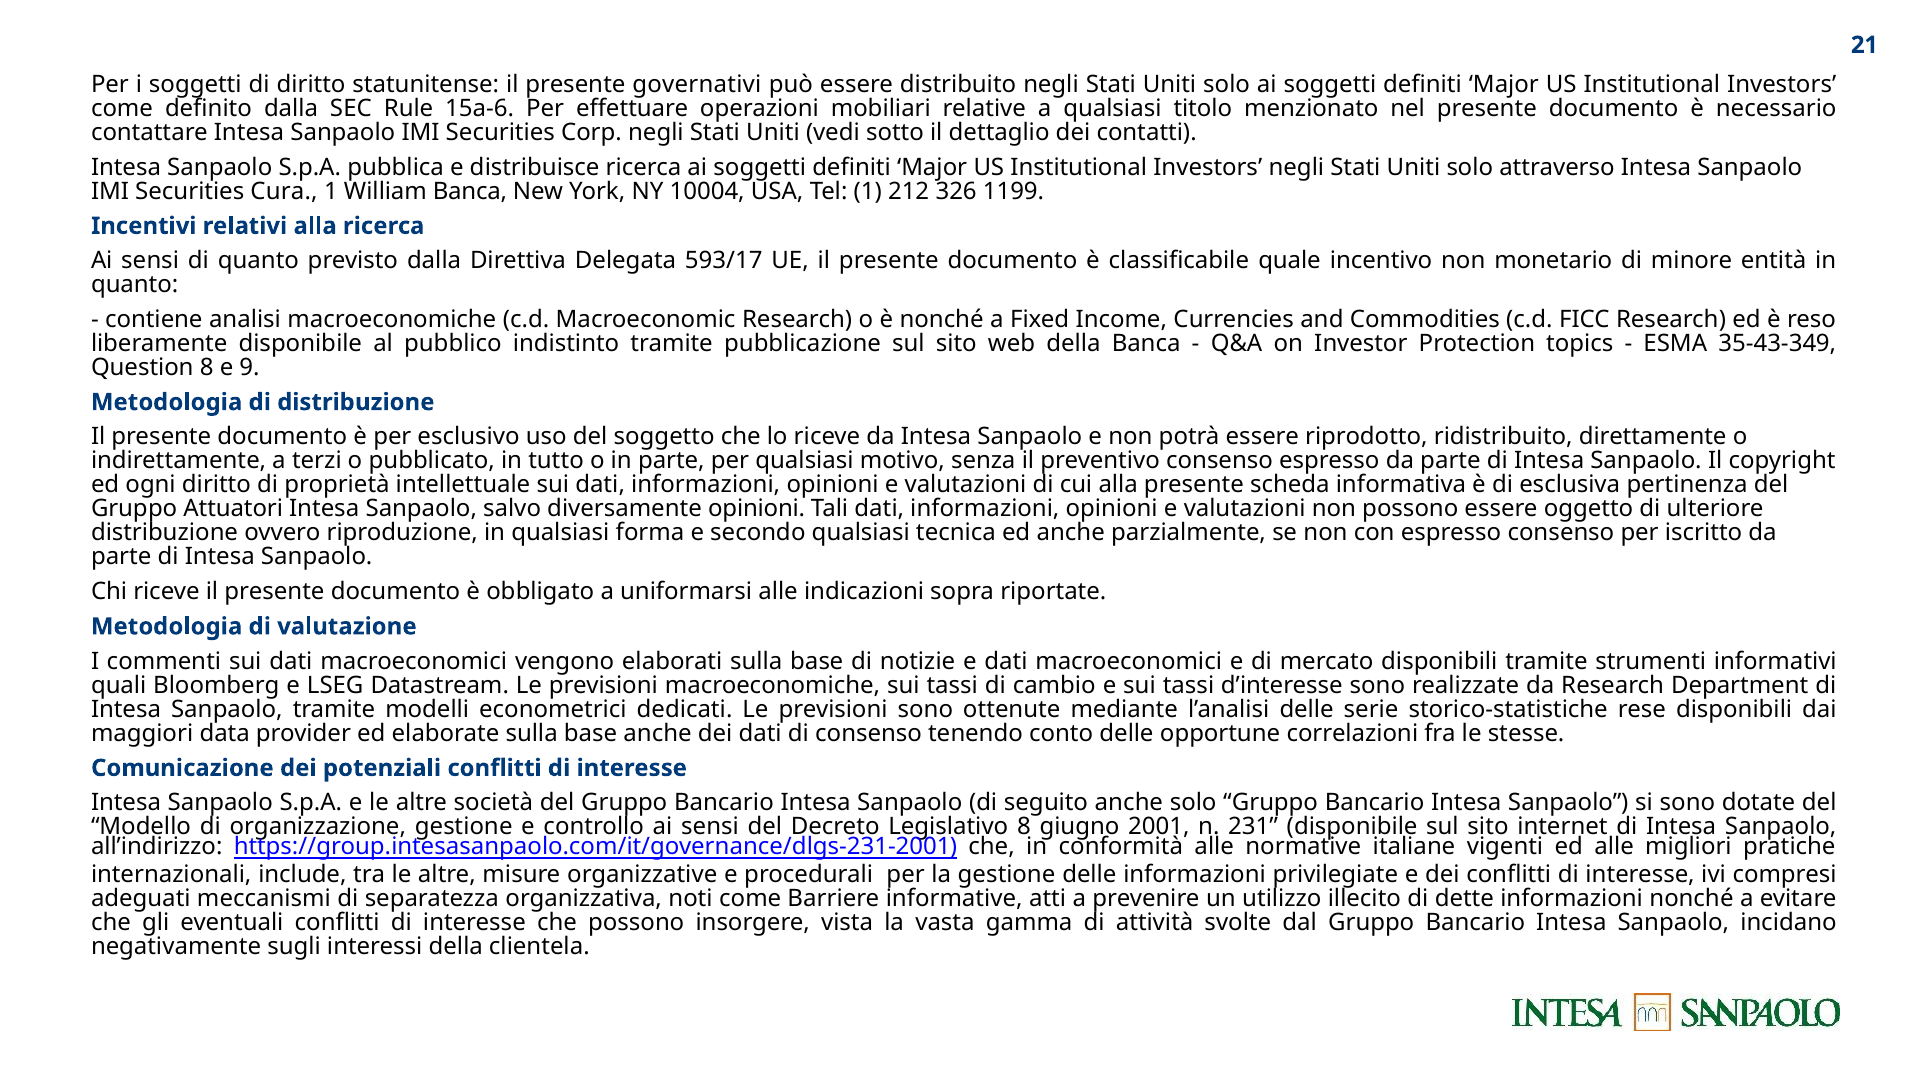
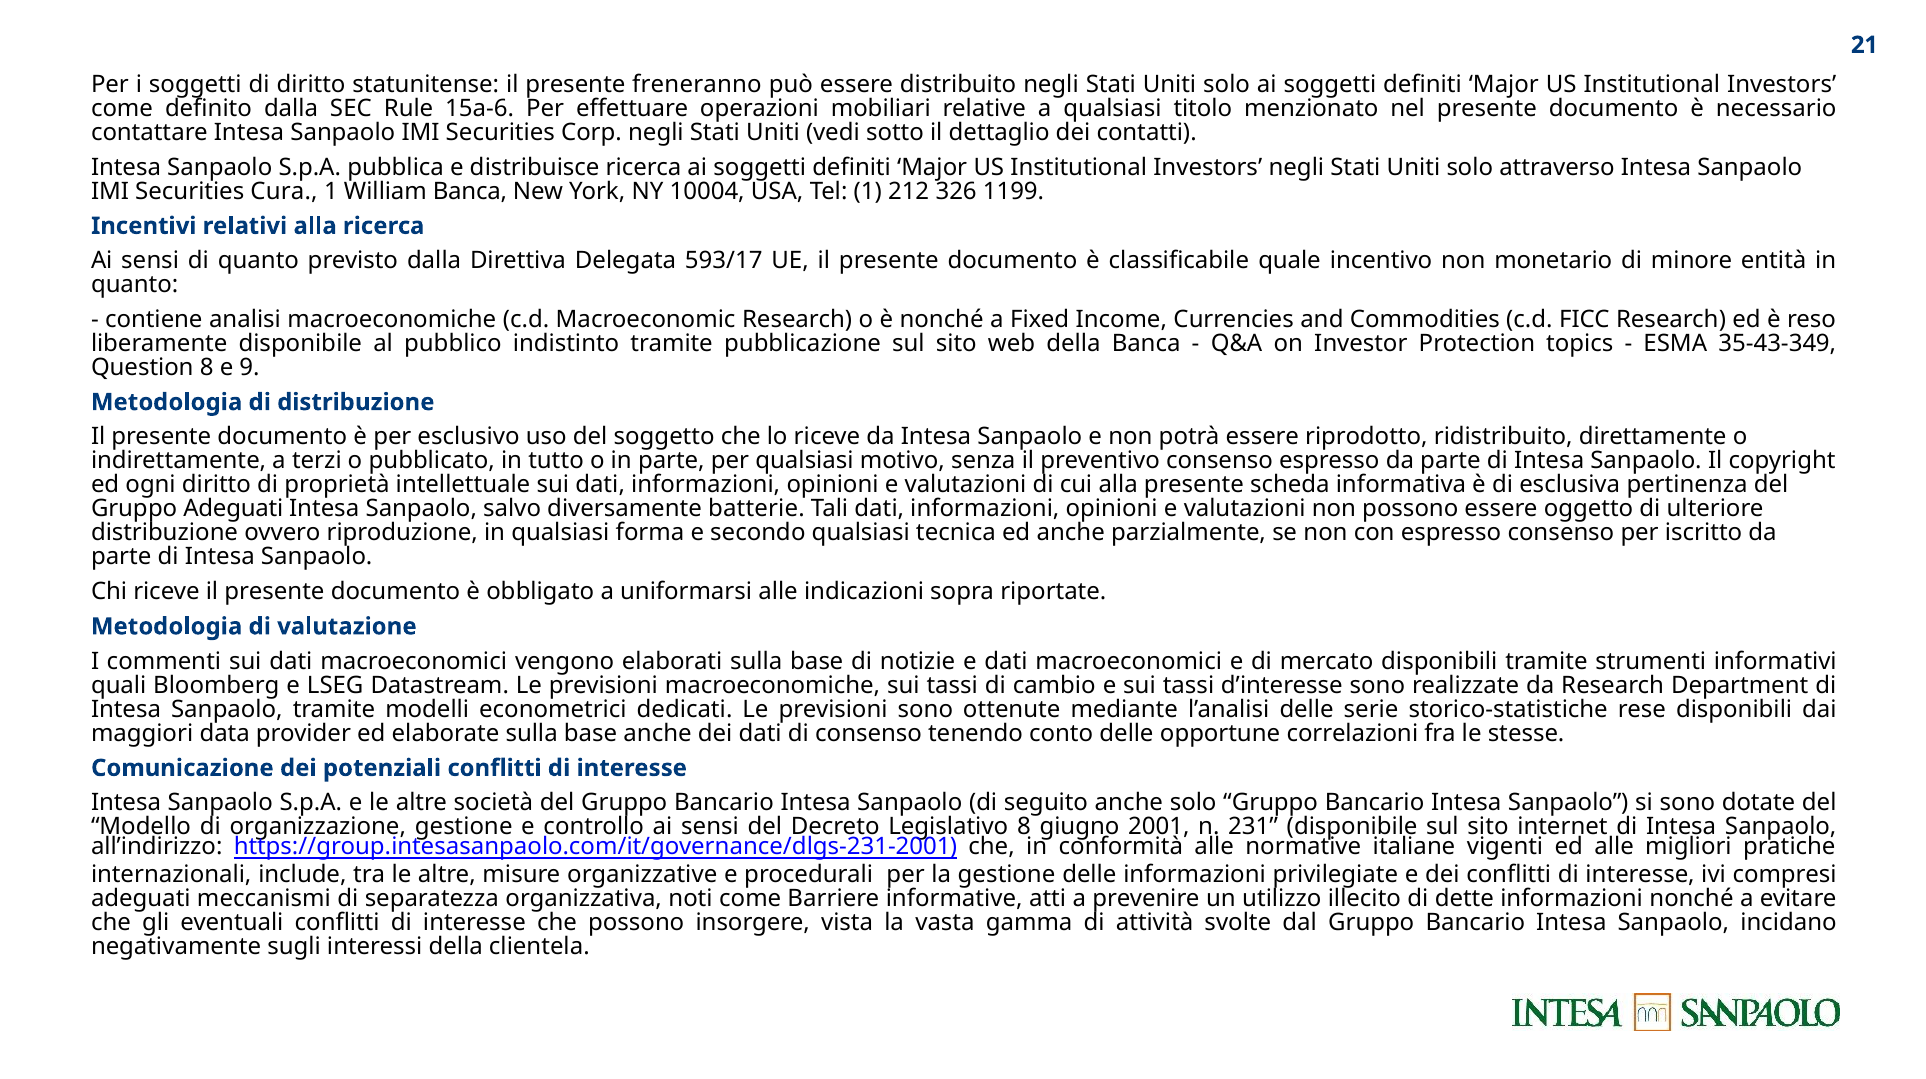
governativi: governativi -> freneranno
Gruppo Attuatori: Attuatori -> Adeguati
diversamente opinioni: opinioni -> batterie
